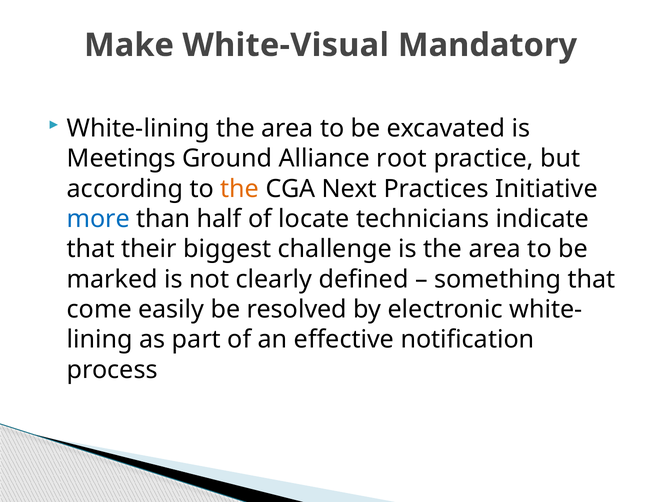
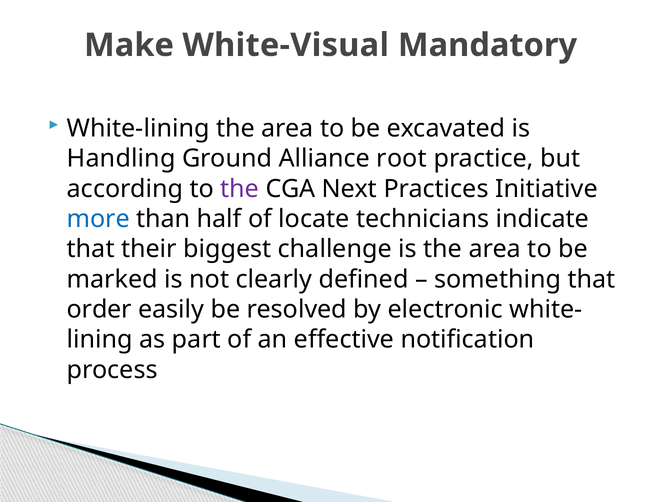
Meetings: Meetings -> Handling
the at (240, 189) colour: orange -> purple
come: come -> order
